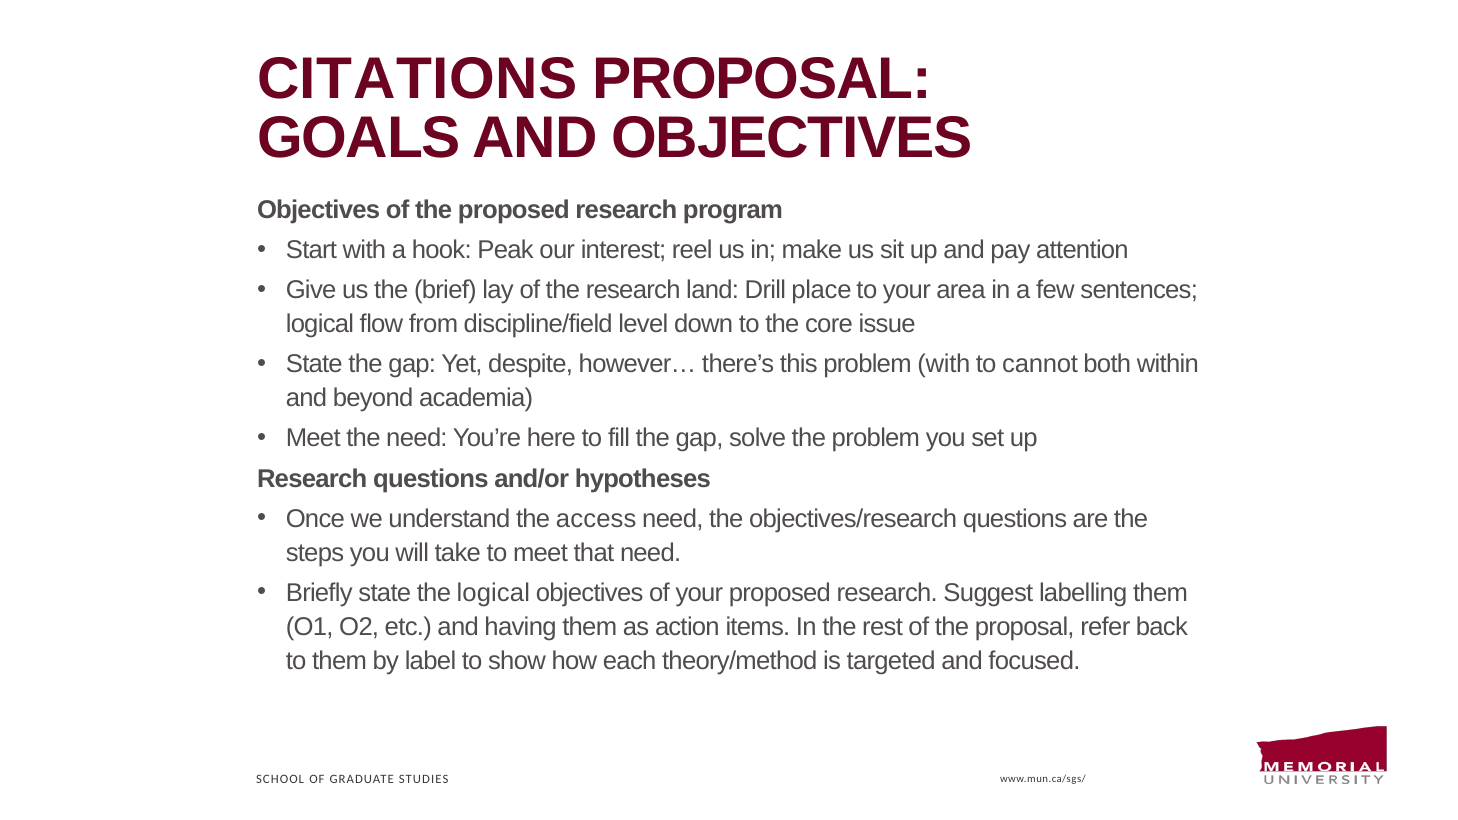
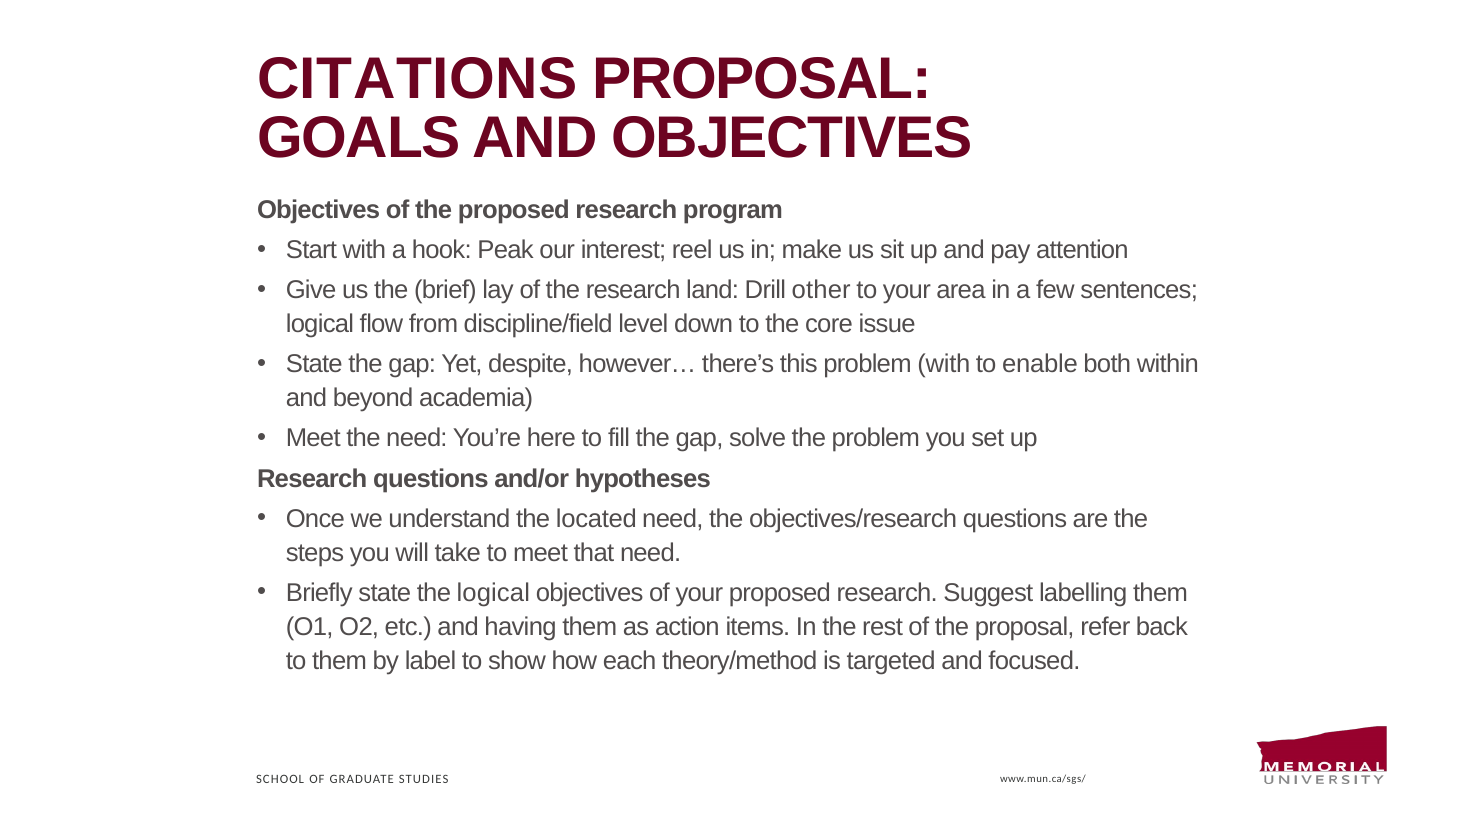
place: place -> other
cannot: cannot -> enable
access: access -> located
